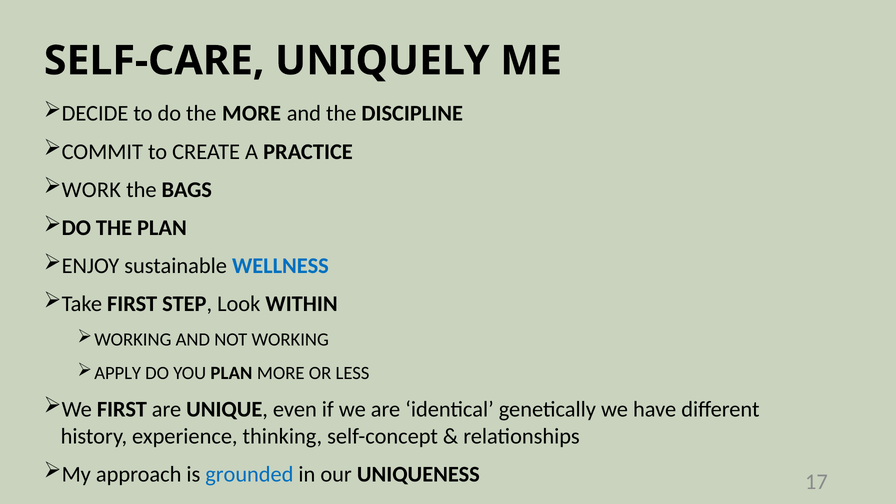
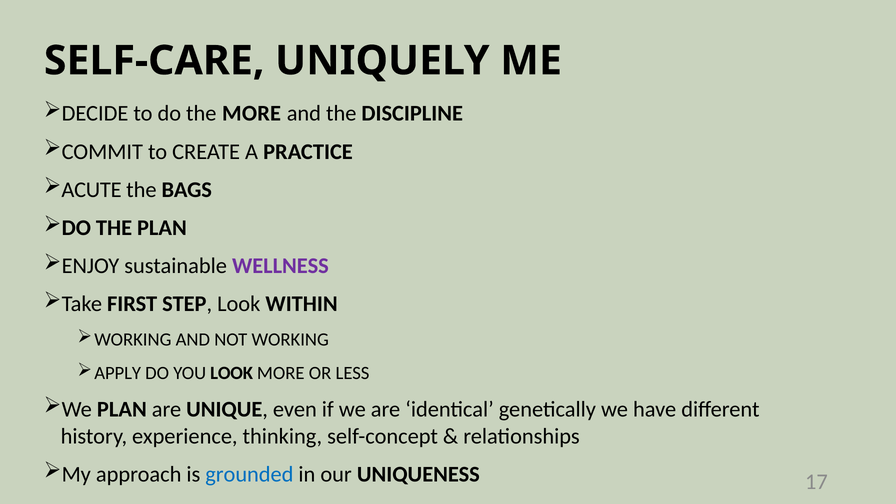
WORK: WORK -> ACUTE
WELLNESS colour: blue -> purple
YOU PLAN: PLAN -> LOOK
We FIRST: FIRST -> PLAN
